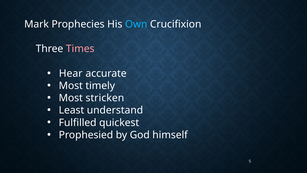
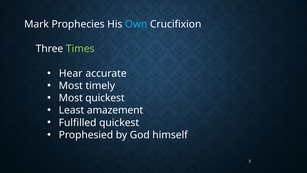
Times colour: pink -> light green
Most stricken: stricken -> quickest
understand: understand -> amazement
